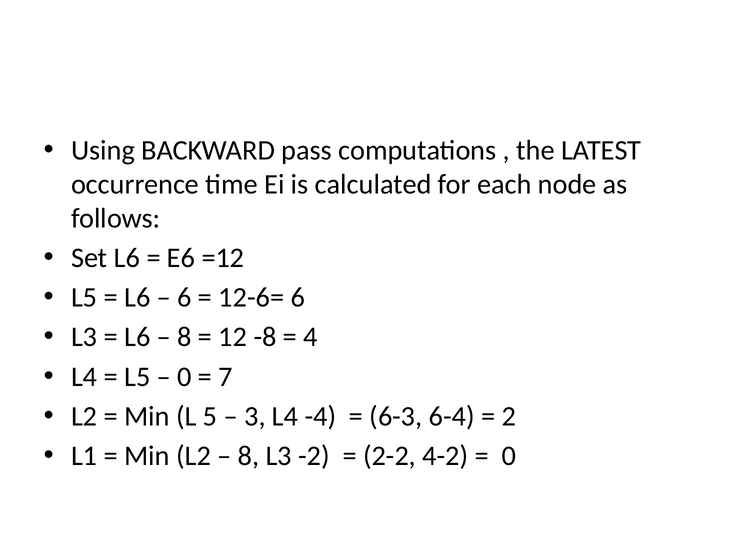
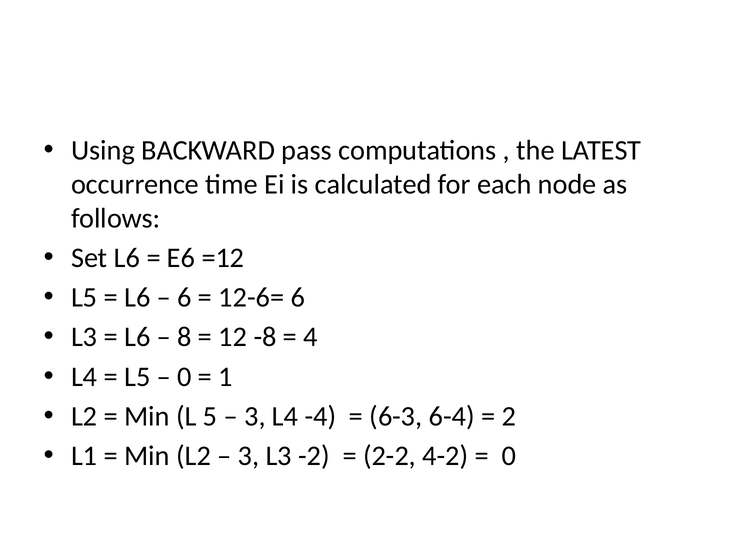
7: 7 -> 1
8 at (248, 456): 8 -> 3
